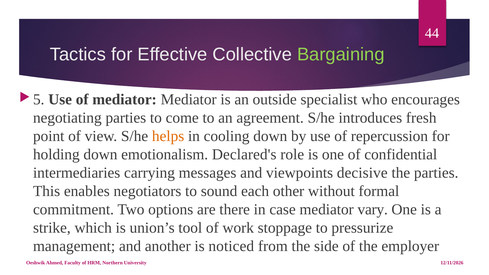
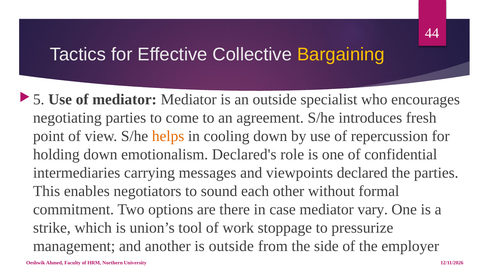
Bargaining colour: light green -> yellow
decisive: decisive -> declared
is noticed: noticed -> outside
